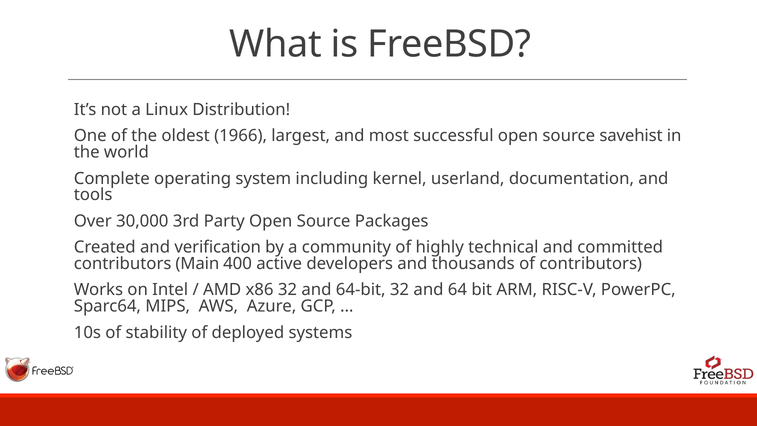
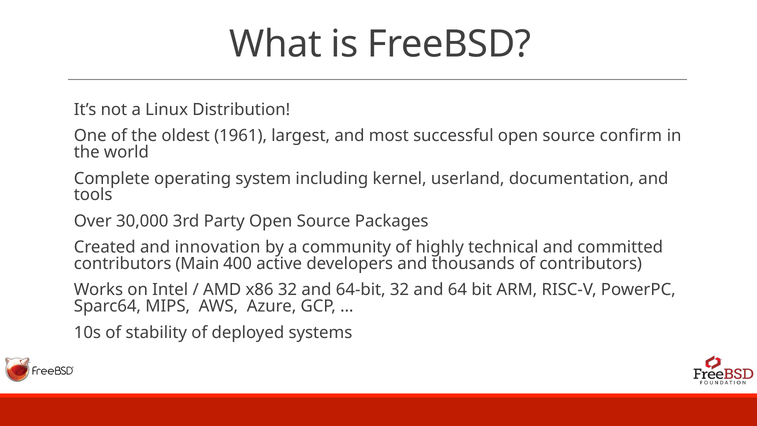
1966: 1966 -> 1961
savehist: savehist -> confirm
verification: verification -> innovation
